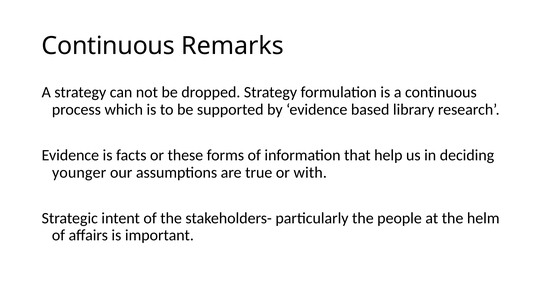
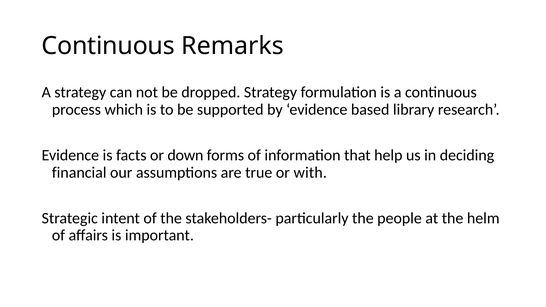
these: these -> down
younger: younger -> financial
